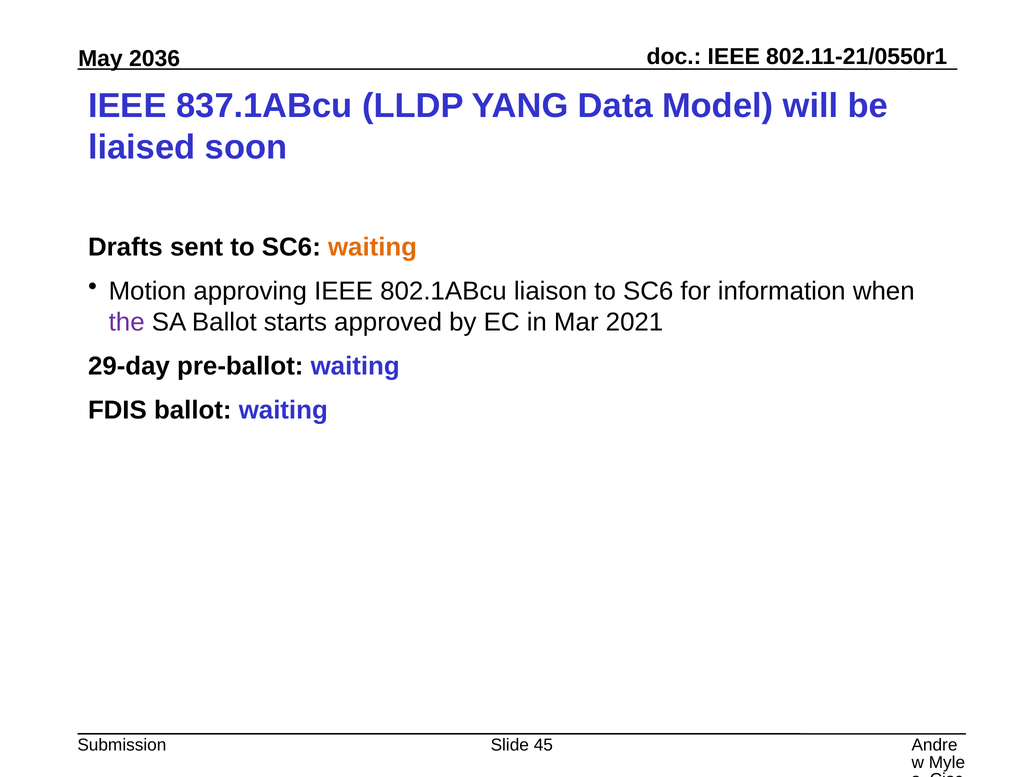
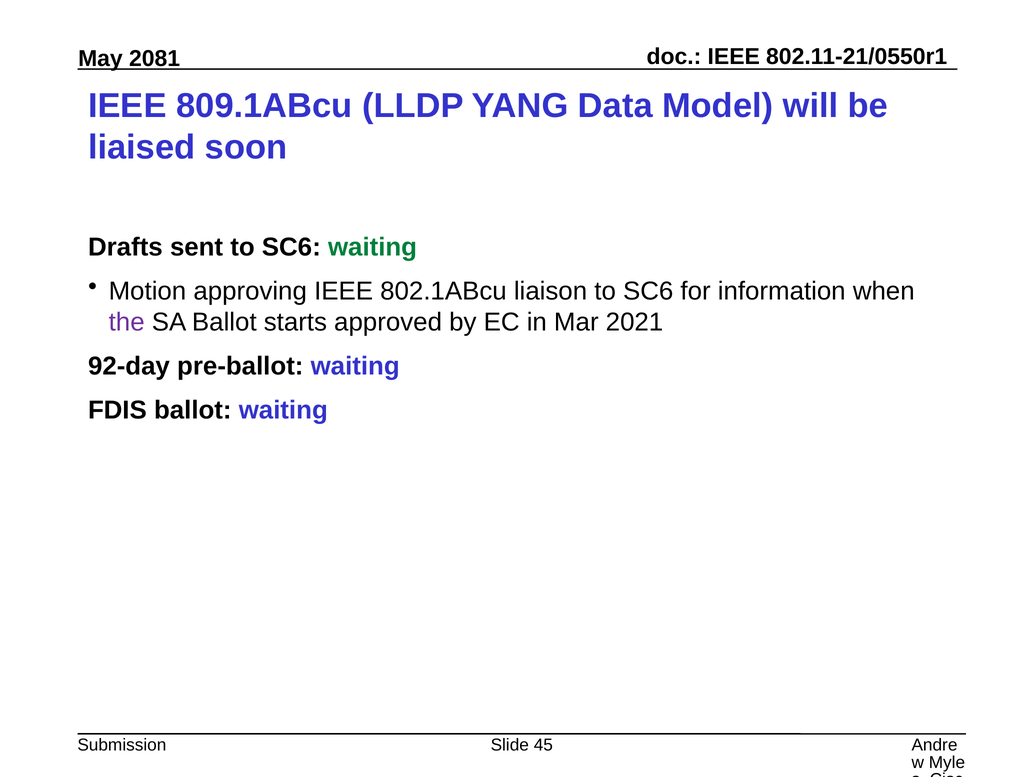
2036: 2036 -> 2081
837.1ABcu: 837.1ABcu -> 809.1ABcu
waiting at (373, 247) colour: orange -> green
29-day: 29-day -> 92-day
